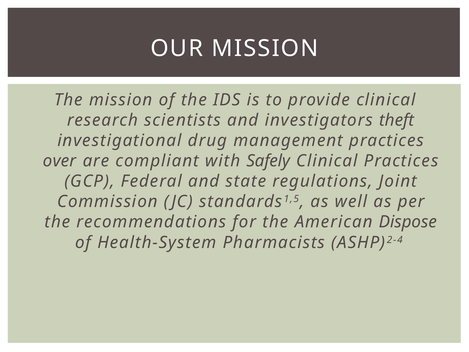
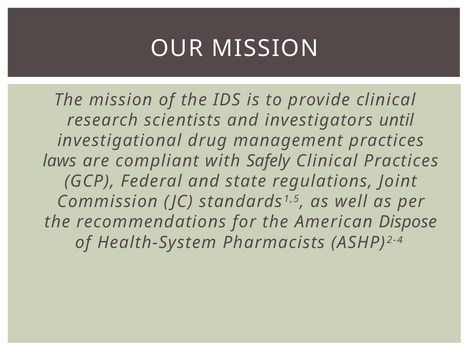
theft: theft -> until
over: over -> laws
